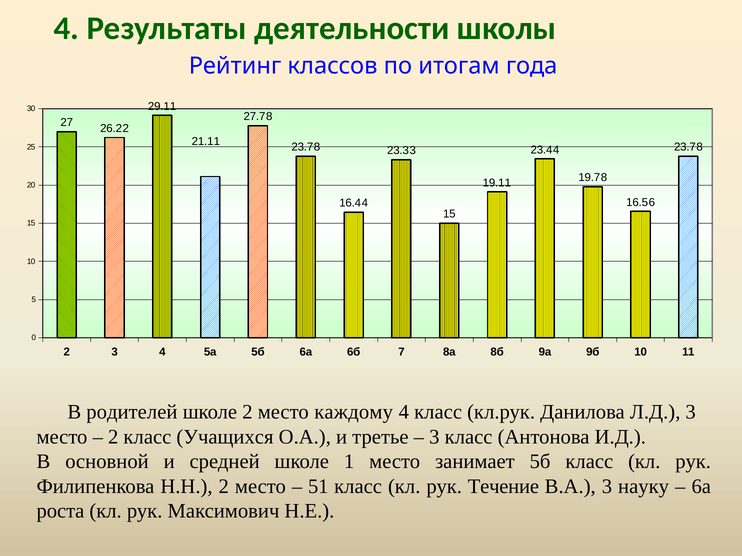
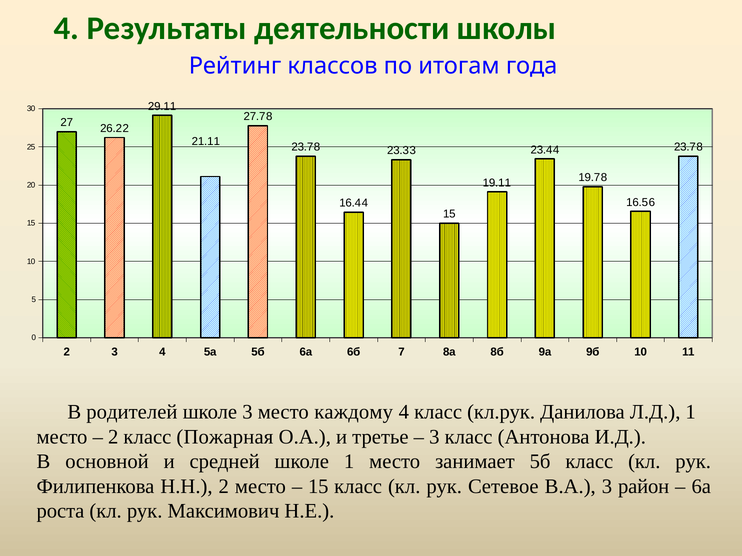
школе 2: 2 -> 3
Л.Д 3: 3 -> 1
Учащихся: Учащихся -> Пожарная
51 at (318, 487): 51 -> 15
Течение: Течение -> Сетевое
науку: науку -> район
